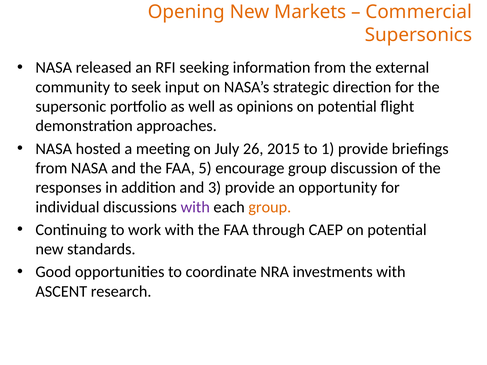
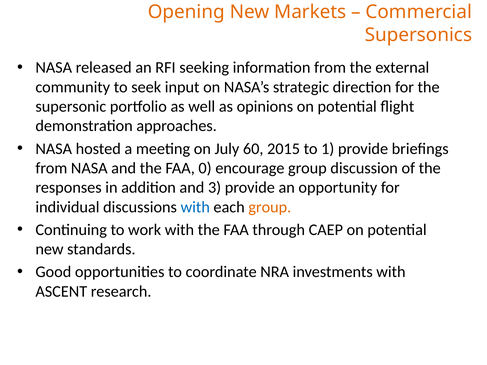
26: 26 -> 60
5: 5 -> 0
with at (195, 207) colour: purple -> blue
